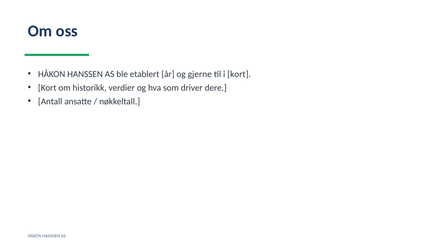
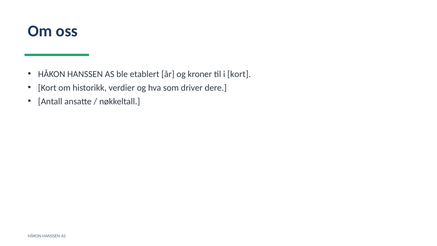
gjerne: gjerne -> kroner
